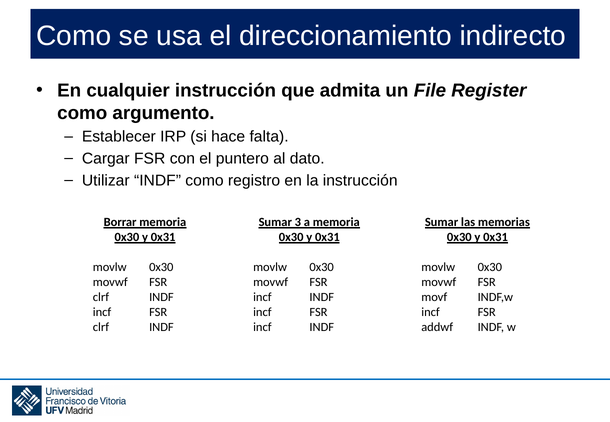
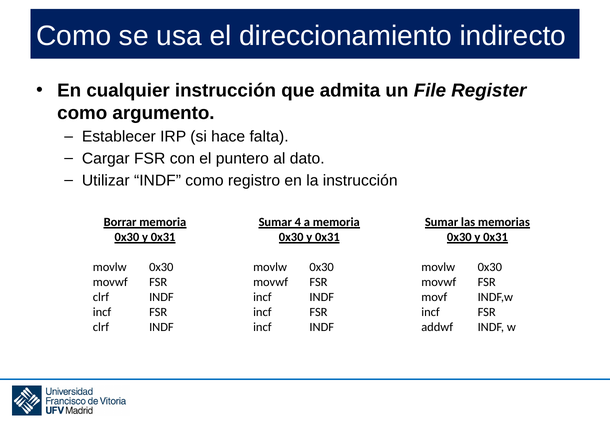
3: 3 -> 4
